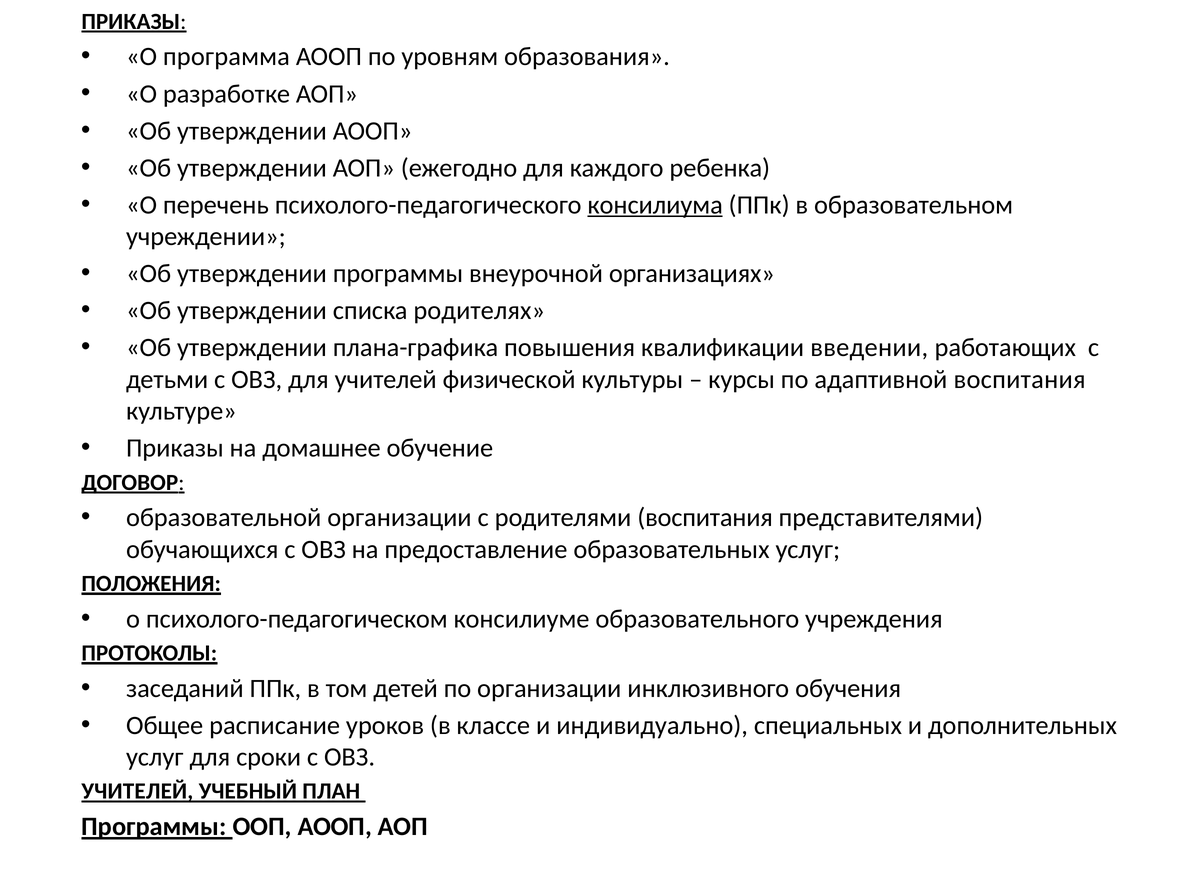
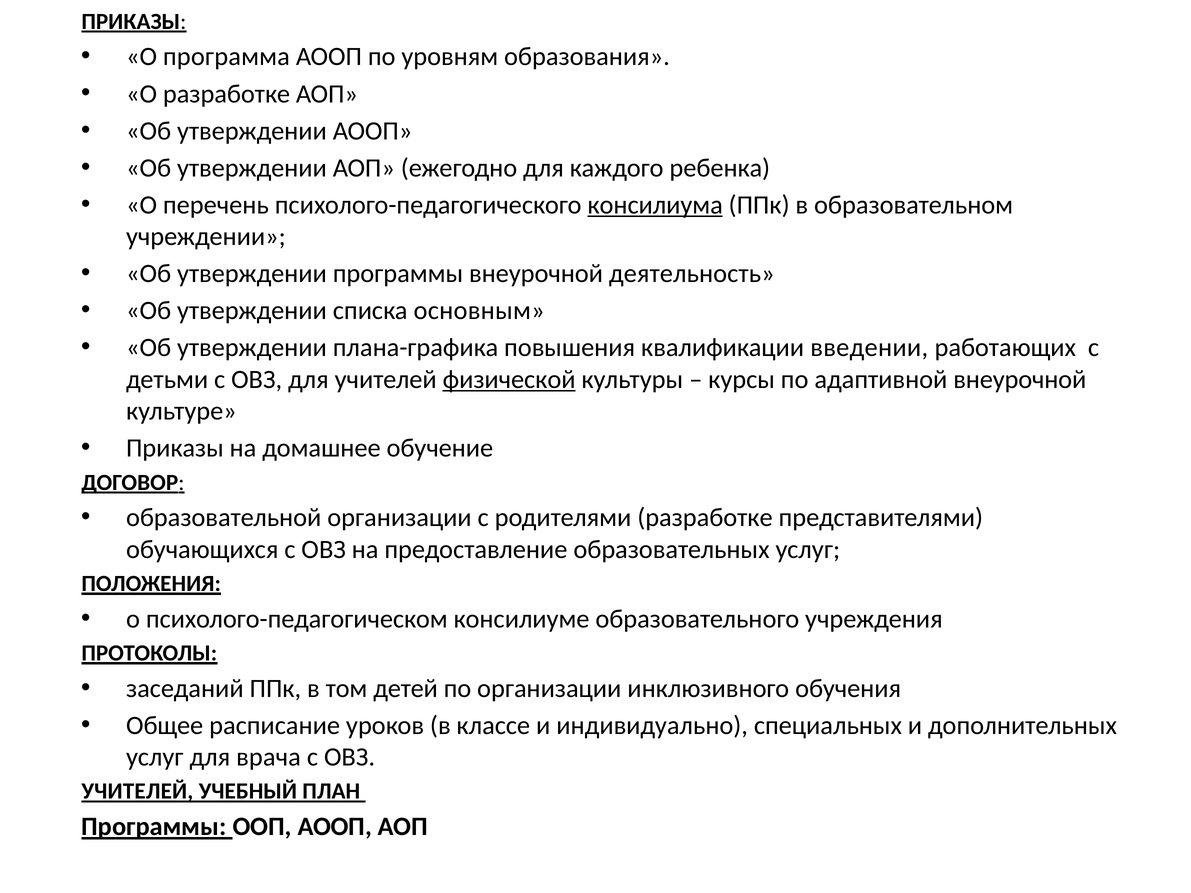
организациях: организациях -> деятельность
родителях: родителях -> основным
физической underline: none -> present
адаптивной воспитания: воспитания -> внеурочной
родителями воспитания: воспитания -> разработке
сроки: сроки -> врача
